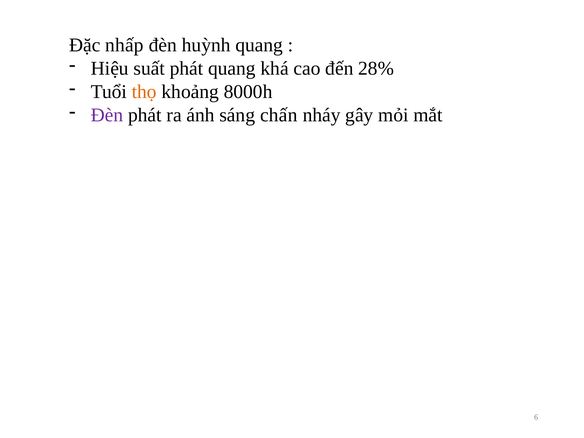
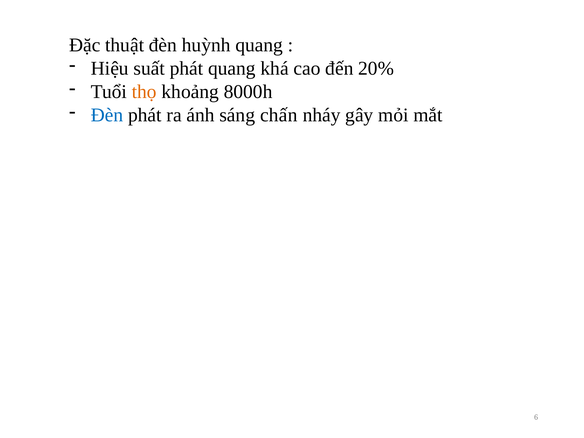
nhấp: nhấp -> thuật
28%: 28% -> 20%
Đèn at (107, 115) colour: purple -> blue
